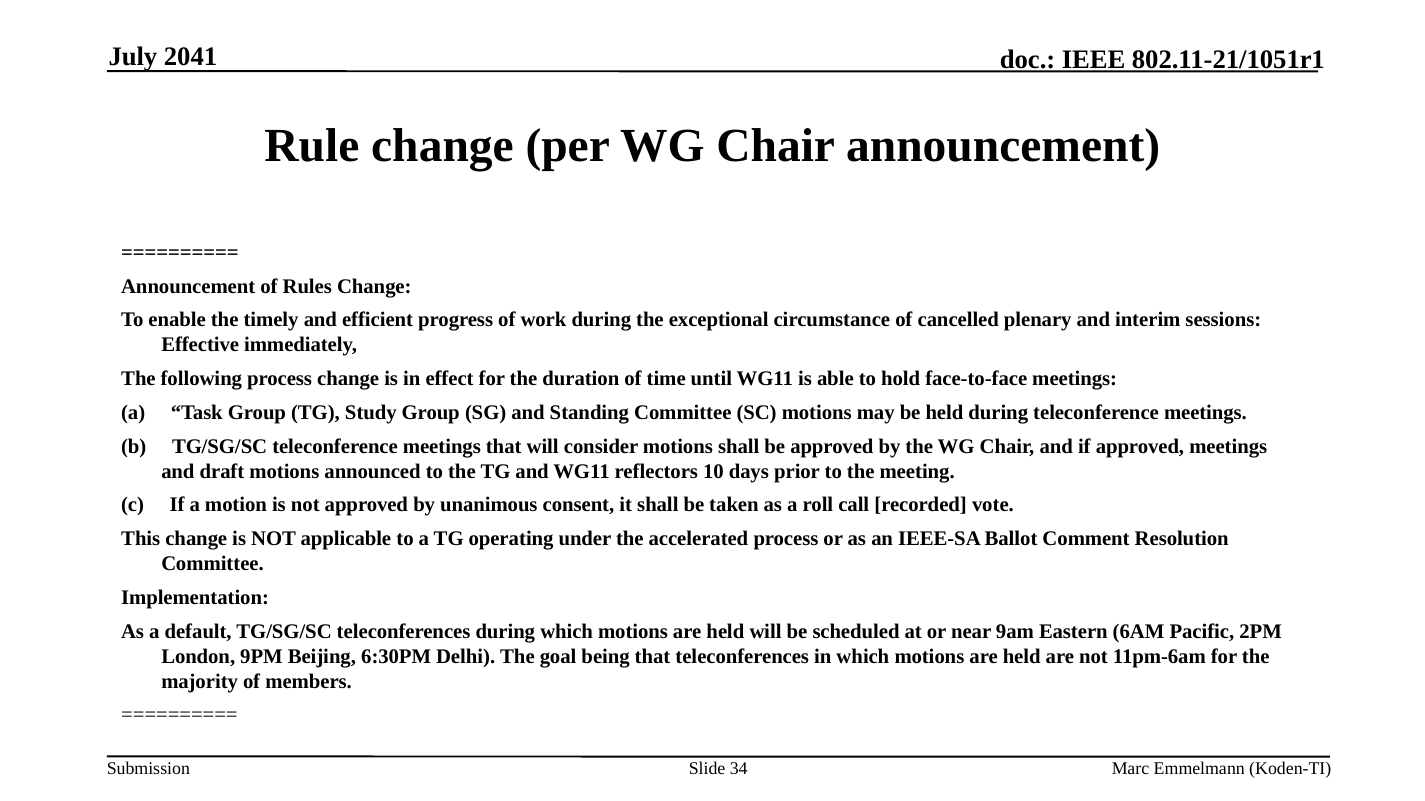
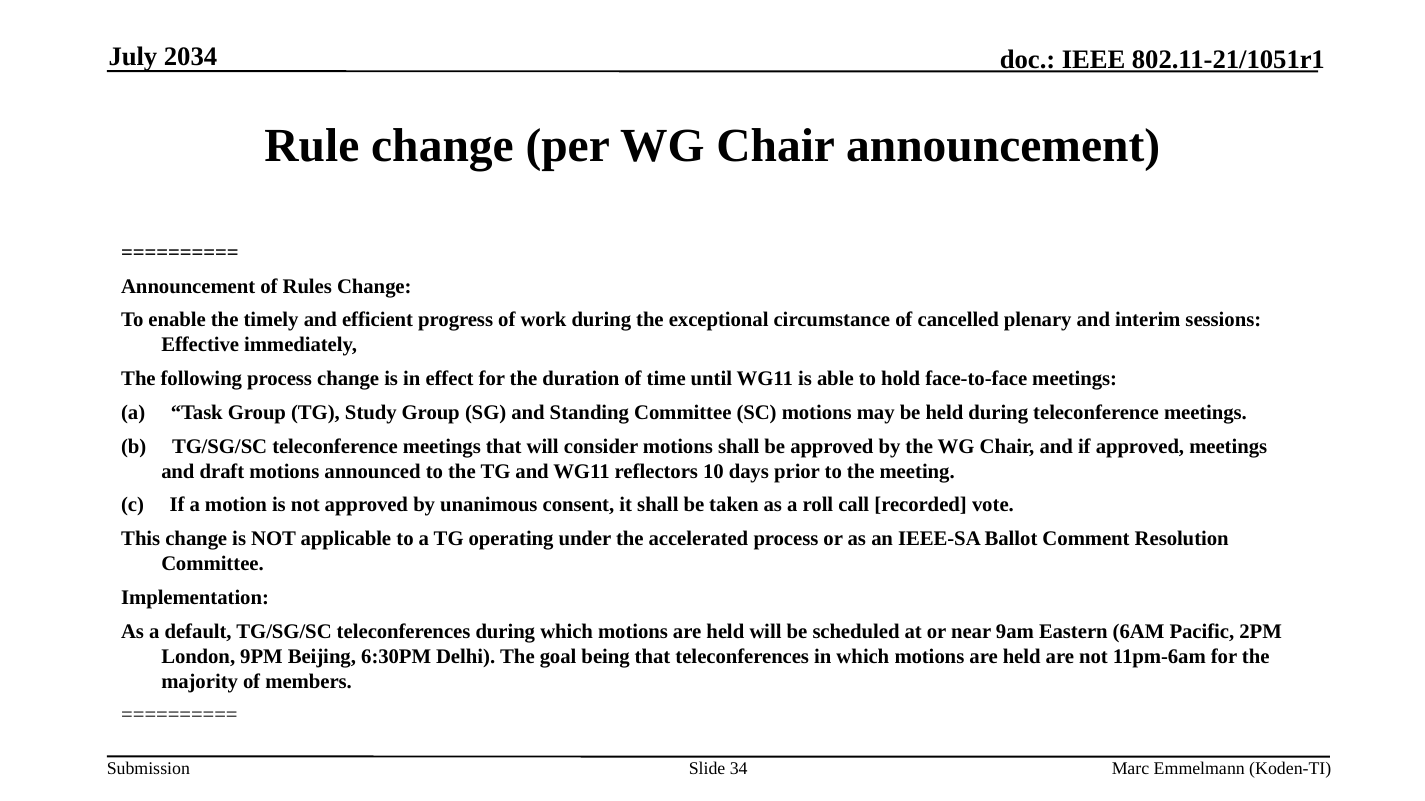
2041: 2041 -> 2034
